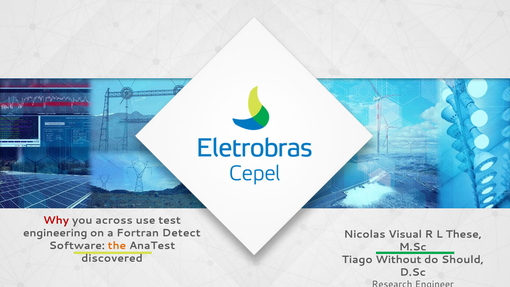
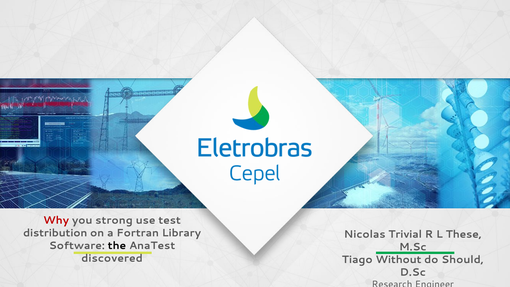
across: across -> strong
engineering: engineering -> distribution
Detect: Detect -> Library
Visual: Visual -> Trivial
the colour: orange -> black
